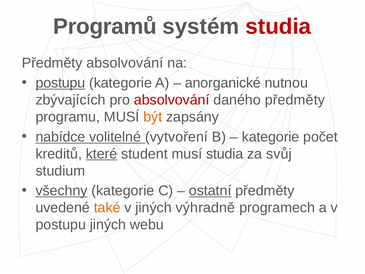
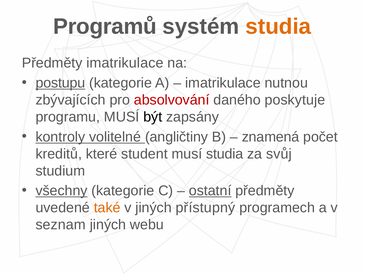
studia at (278, 27) colour: red -> orange
Předměty absolvování: absolvování -> imatrikulace
anorganické at (223, 83): anorganické -> imatrikulace
daného předměty: předměty -> poskytuje
být colour: orange -> black
nabídce: nabídce -> kontroly
vytvoření: vytvoření -> angličtiny
kategorie at (271, 137): kategorie -> znamená
které underline: present -> none
výhradně: výhradně -> přístupný
postupu at (61, 225): postupu -> seznam
